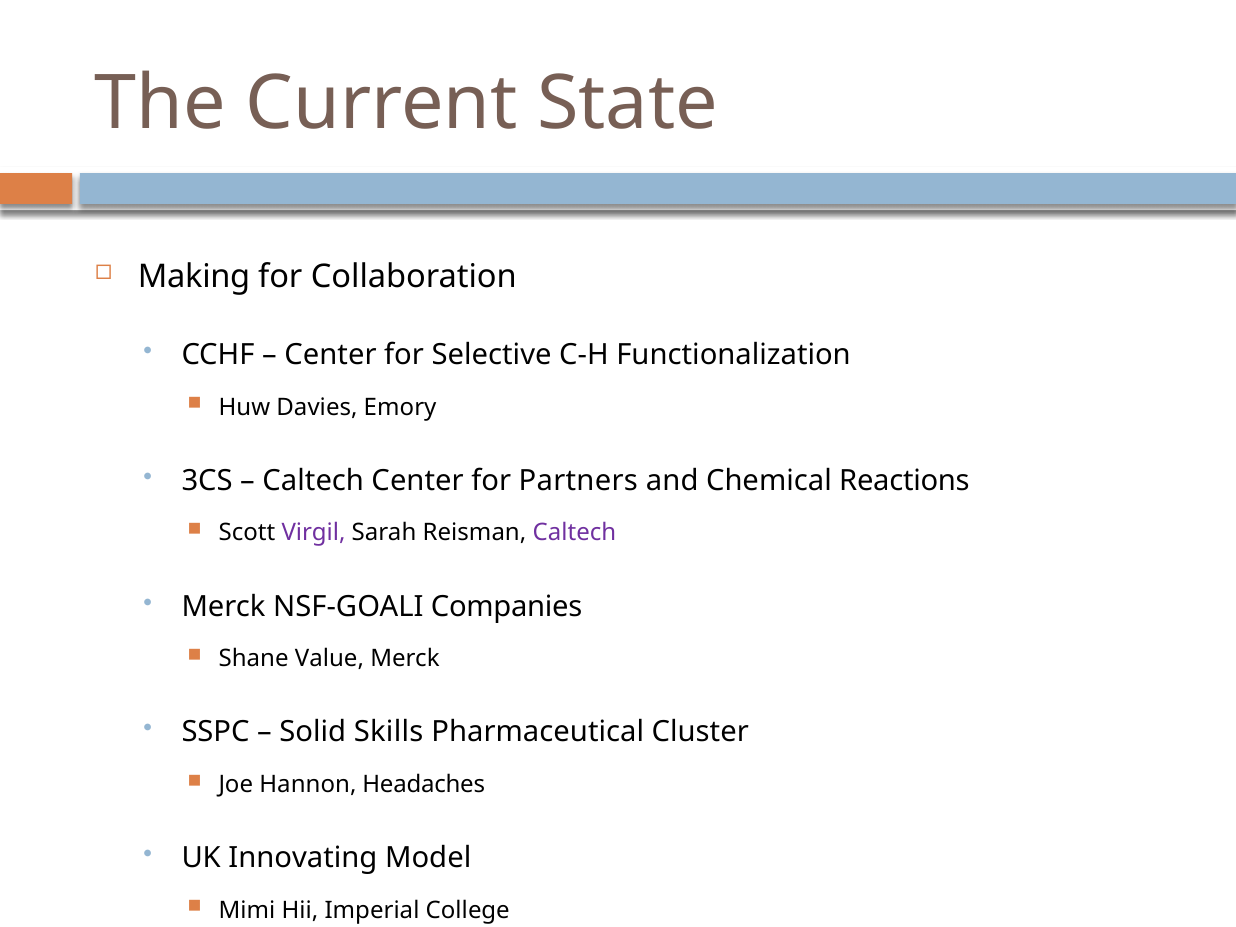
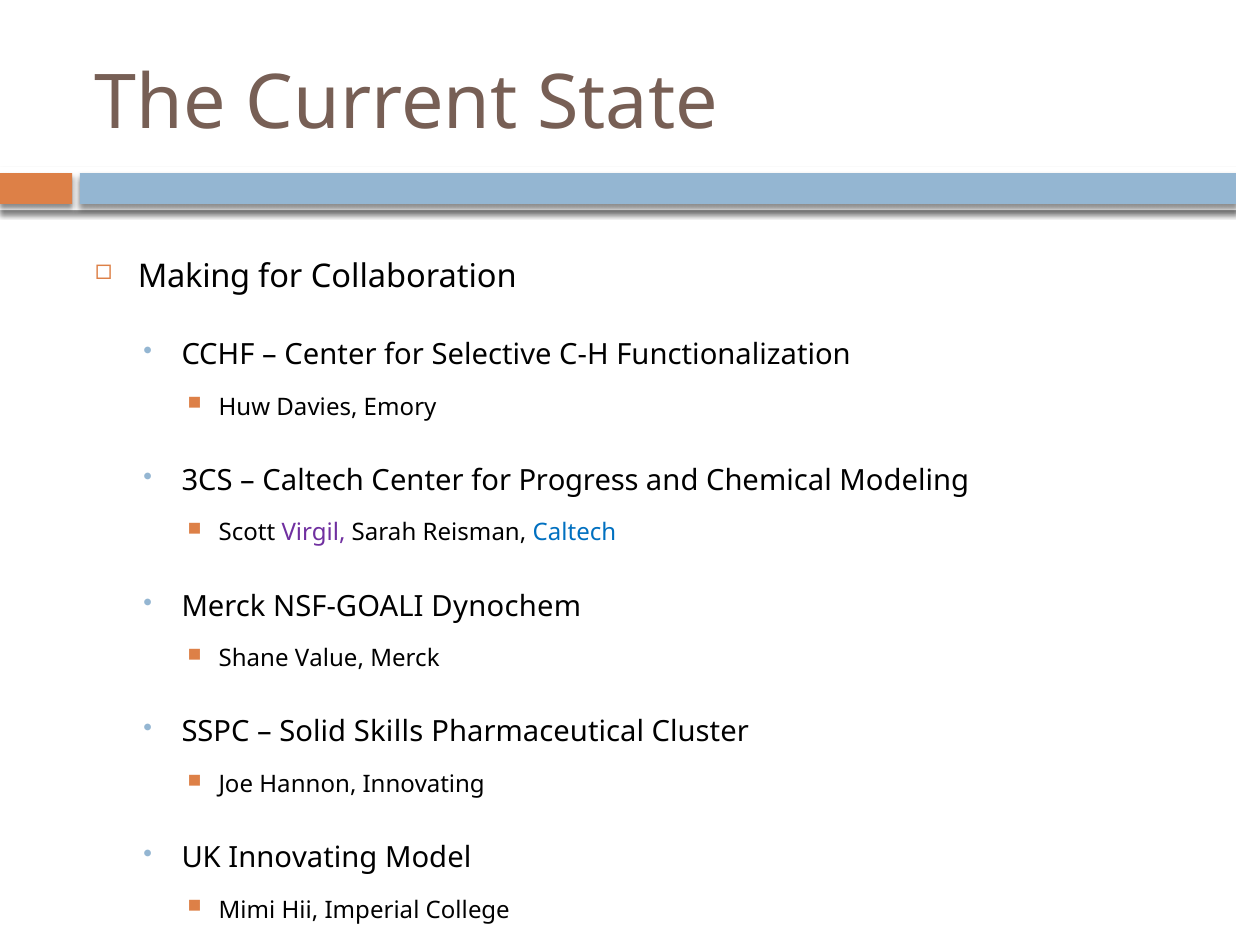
Partners: Partners -> Progress
Reactions: Reactions -> Modeling
Caltech at (575, 533) colour: purple -> blue
Companies: Companies -> Dynochem
Hannon Headaches: Headaches -> Innovating
